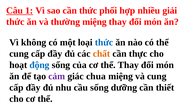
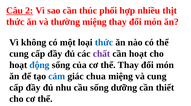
1: 1 -> 2
cần thức: thức -> thúc
giải: giải -> thịt
chất colour: orange -> purple
cần thực: thực -> hoạt
cảm colour: purple -> blue
